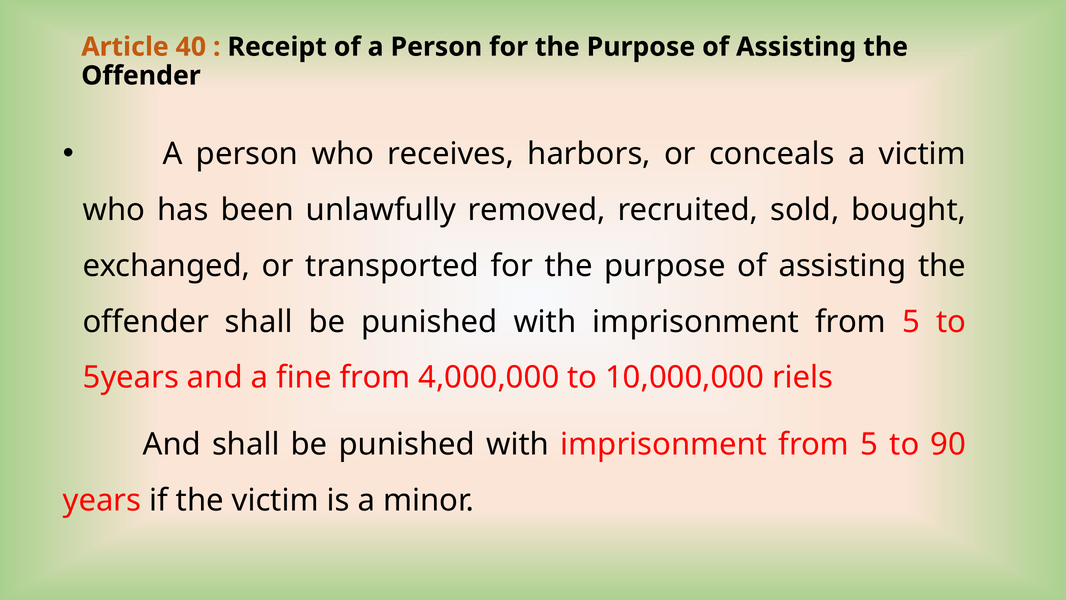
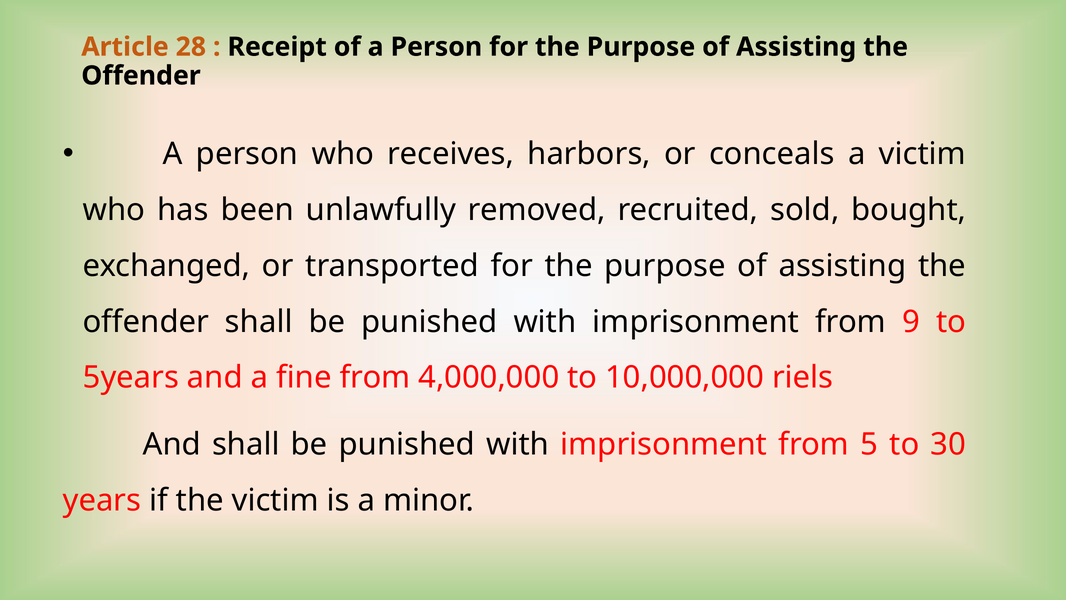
40: 40 -> 28
5 at (911, 322): 5 -> 9
90: 90 -> 30
